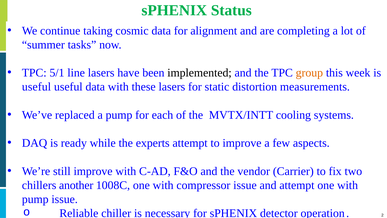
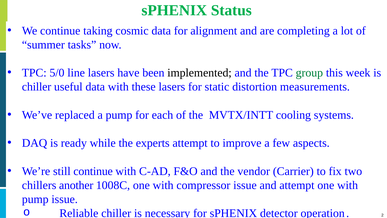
5/1: 5/1 -> 5/0
group colour: orange -> green
useful at (36, 87): useful -> chiller
still improve: improve -> continue
